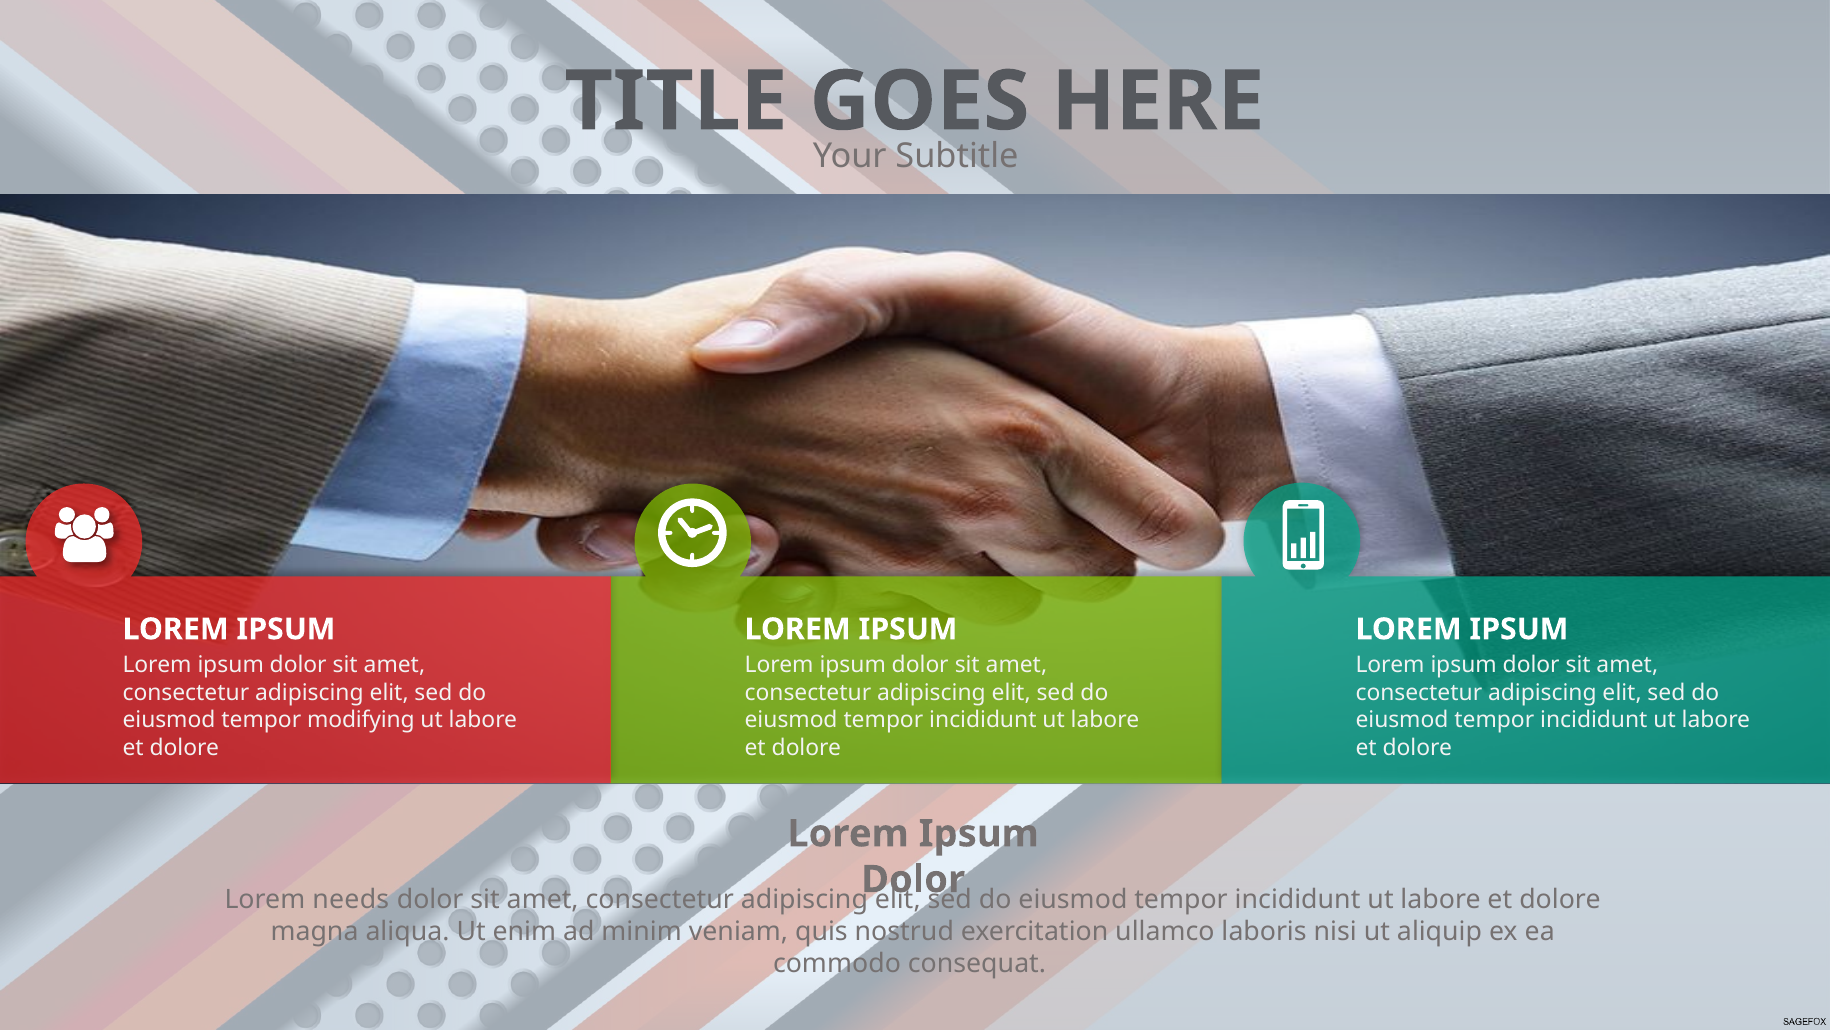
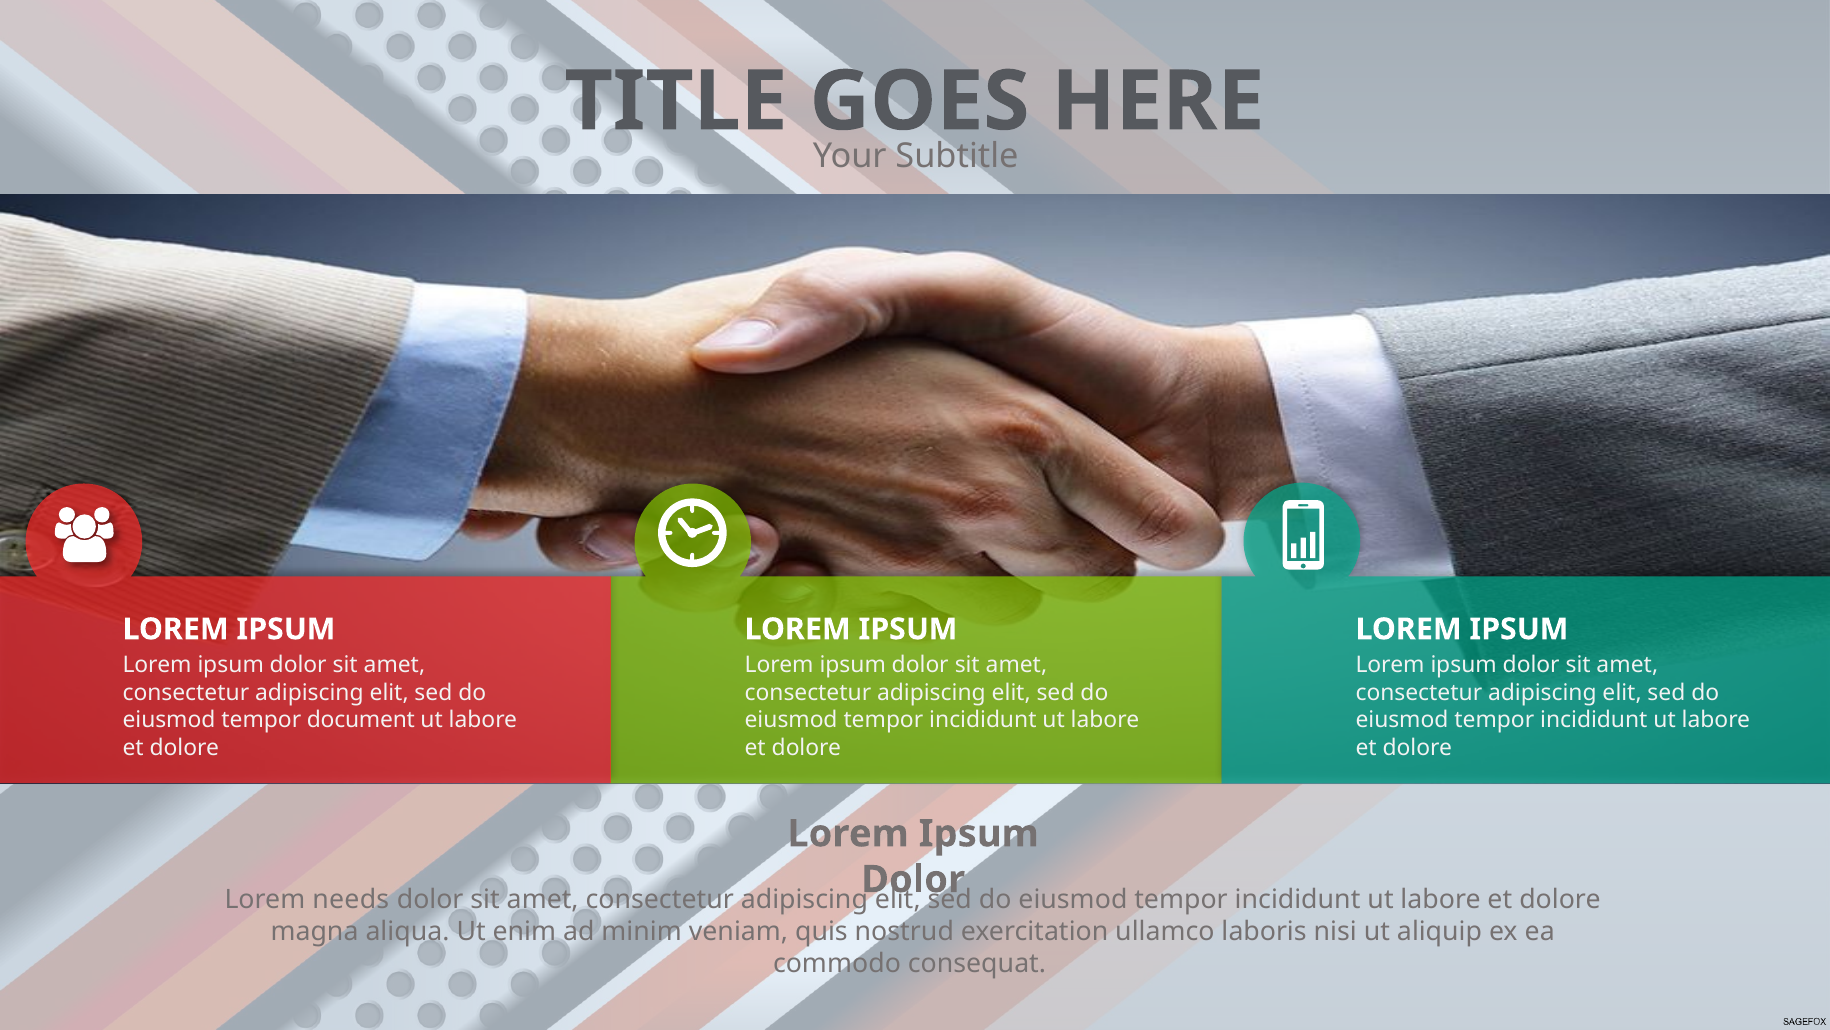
modifying: modifying -> document
